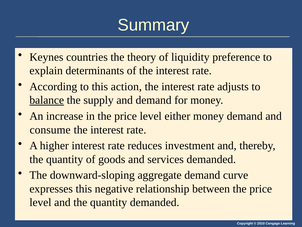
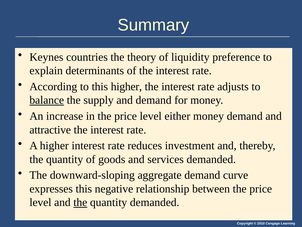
this action: action -> higher
consume: consume -> attractive
the at (80, 202) underline: none -> present
